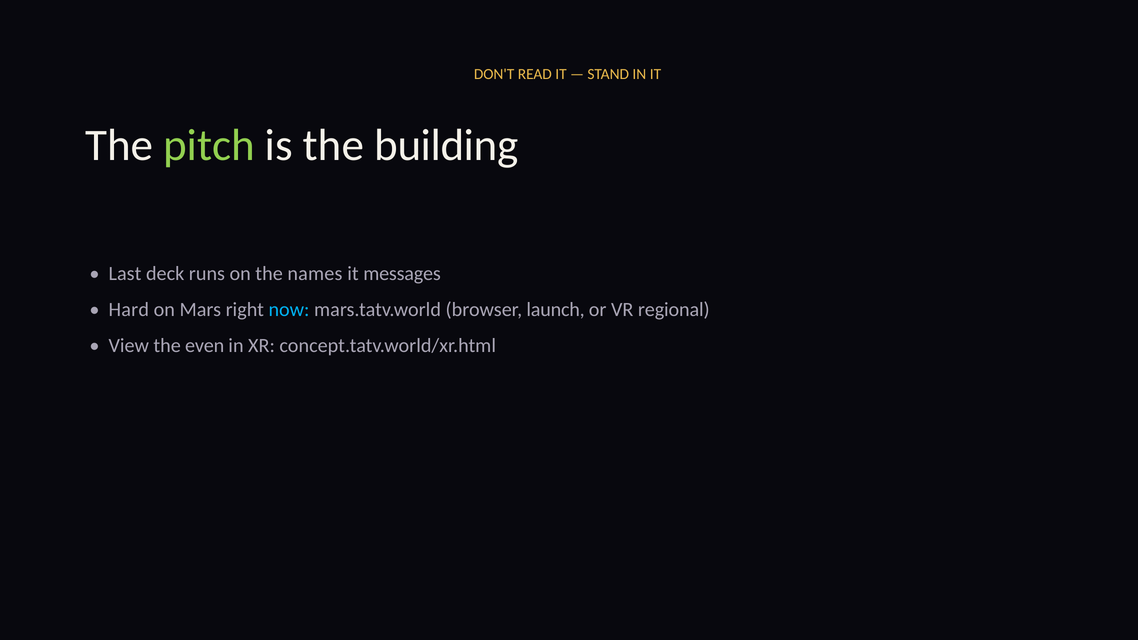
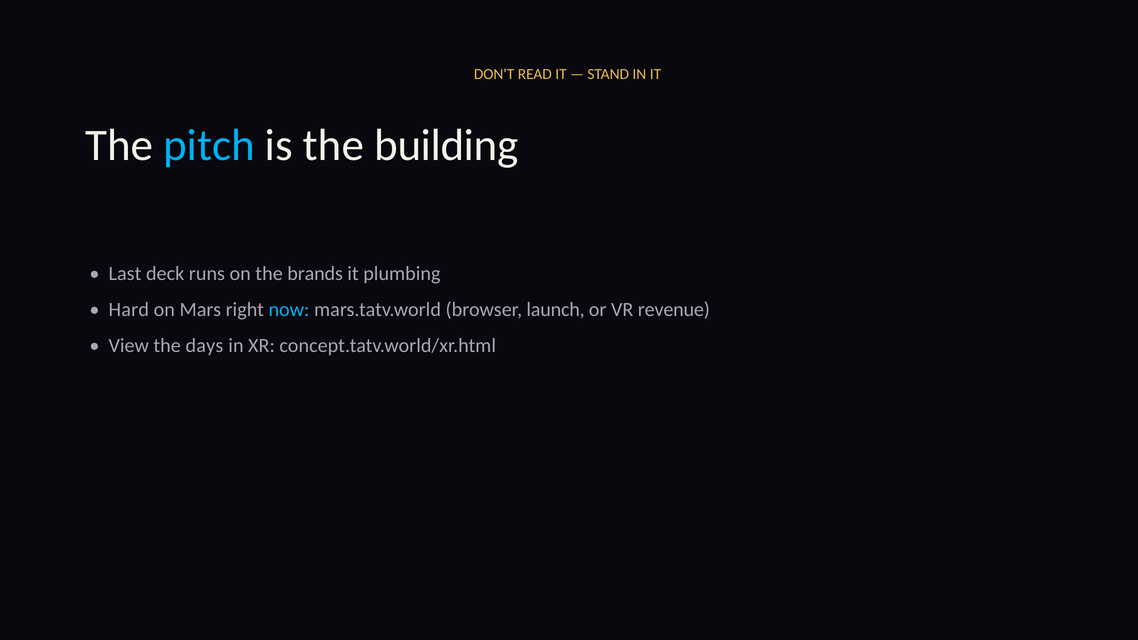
pitch colour: light green -> light blue
names: names -> brands
messages: messages -> plumbing
regional: regional -> revenue
even: even -> days
